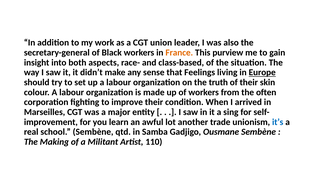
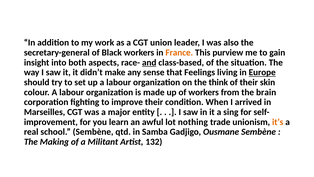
and underline: none -> present
truth: truth -> think
often: often -> brain
another: another -> nothing
it’s colour: blue -> orange
110: 110 -> 132
